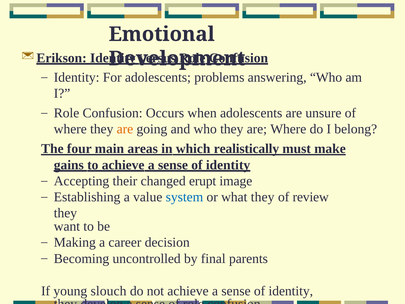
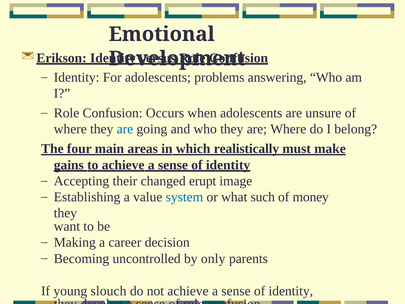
are at (125, 129) colour: orange -> blue
what they: they -> such
review: review -> money
final: final -> only
